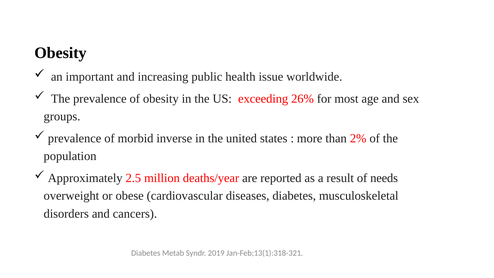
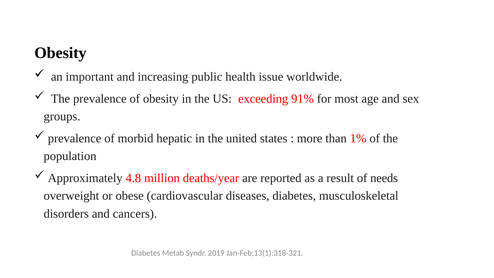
26%: 26% -> 91%
inverse: inverse -> hepatic
2%: 2% -> 1%
2.5: 2.5 -> 4.8
